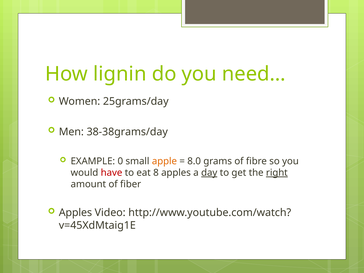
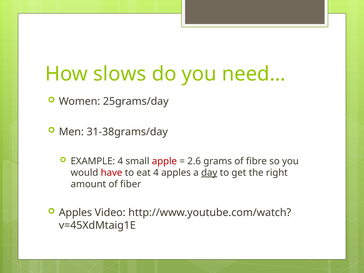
lignin: lignin -> slows
38-38grams/day: 38-38grams/day -> 31-38grams/day
EXAMPLE 0: 0 -> 4
apple colour: orange -> red
8.0: 8.0 -> 2.6
eat 8: 8 -> 4
right underline: present -> none
